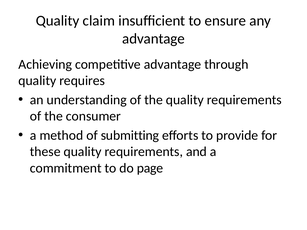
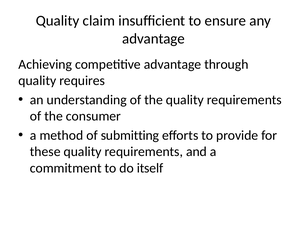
page: page -> itself
